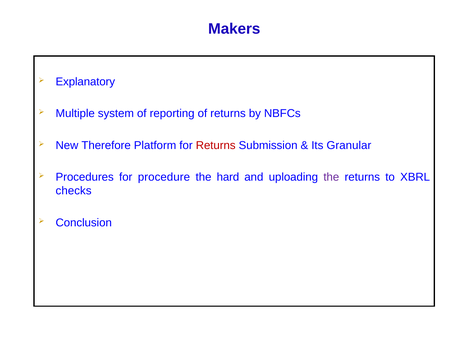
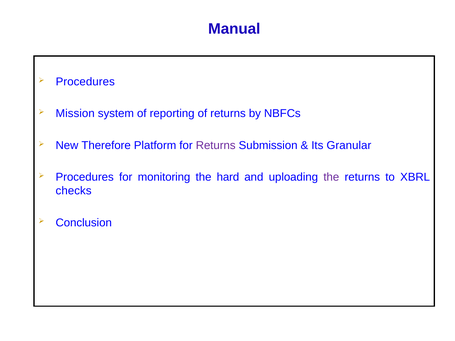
Makers: Makers -> Manual
Explanatory at (85, 82): Explanatory -> Procedures
Multiple: Multiple -> Mission
Returns at (216, 145) colour: red -> purple
procedure: procedure -> monitoring
